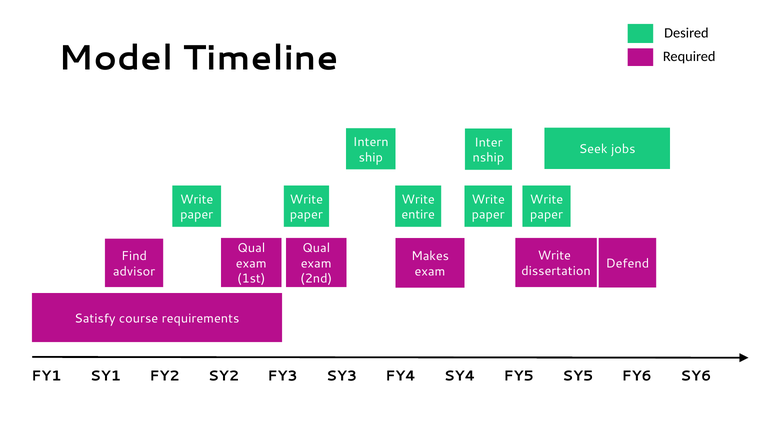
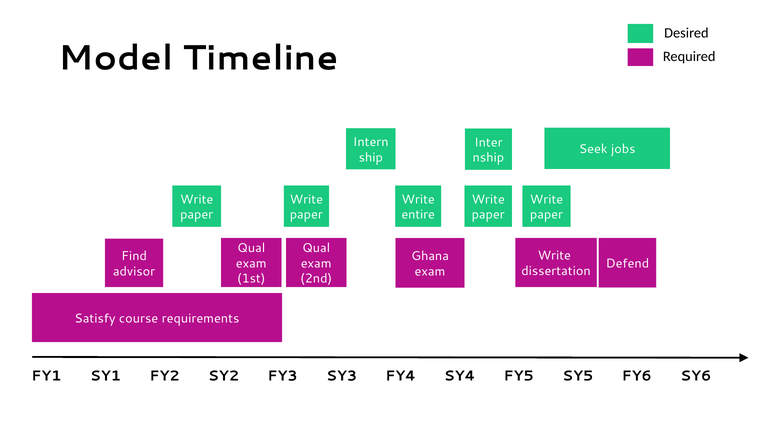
Makes: Makes -> Ghana
